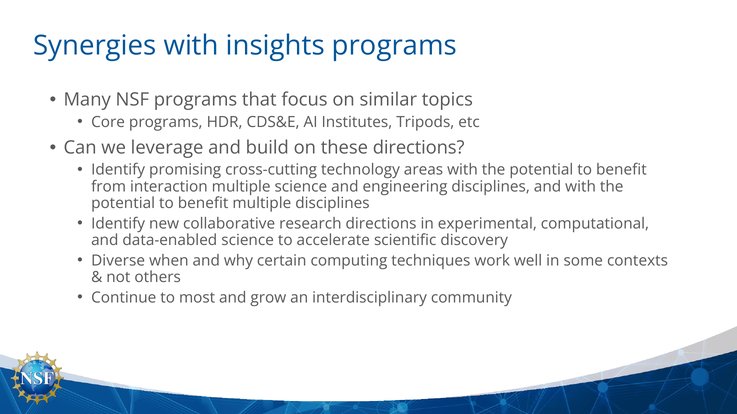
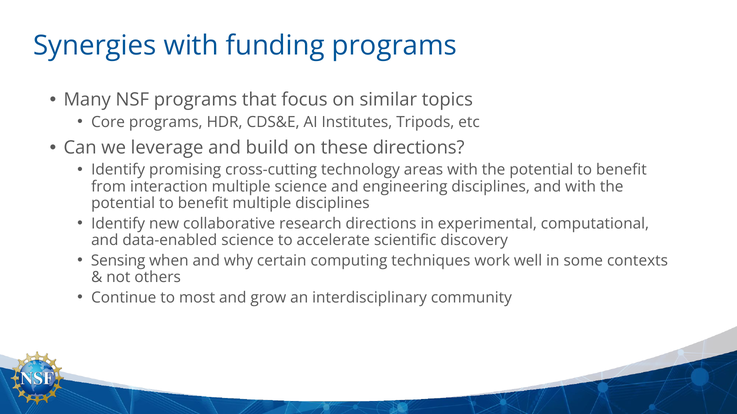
insights: insights -> funding
Diverse: Diverse -> Sensing
